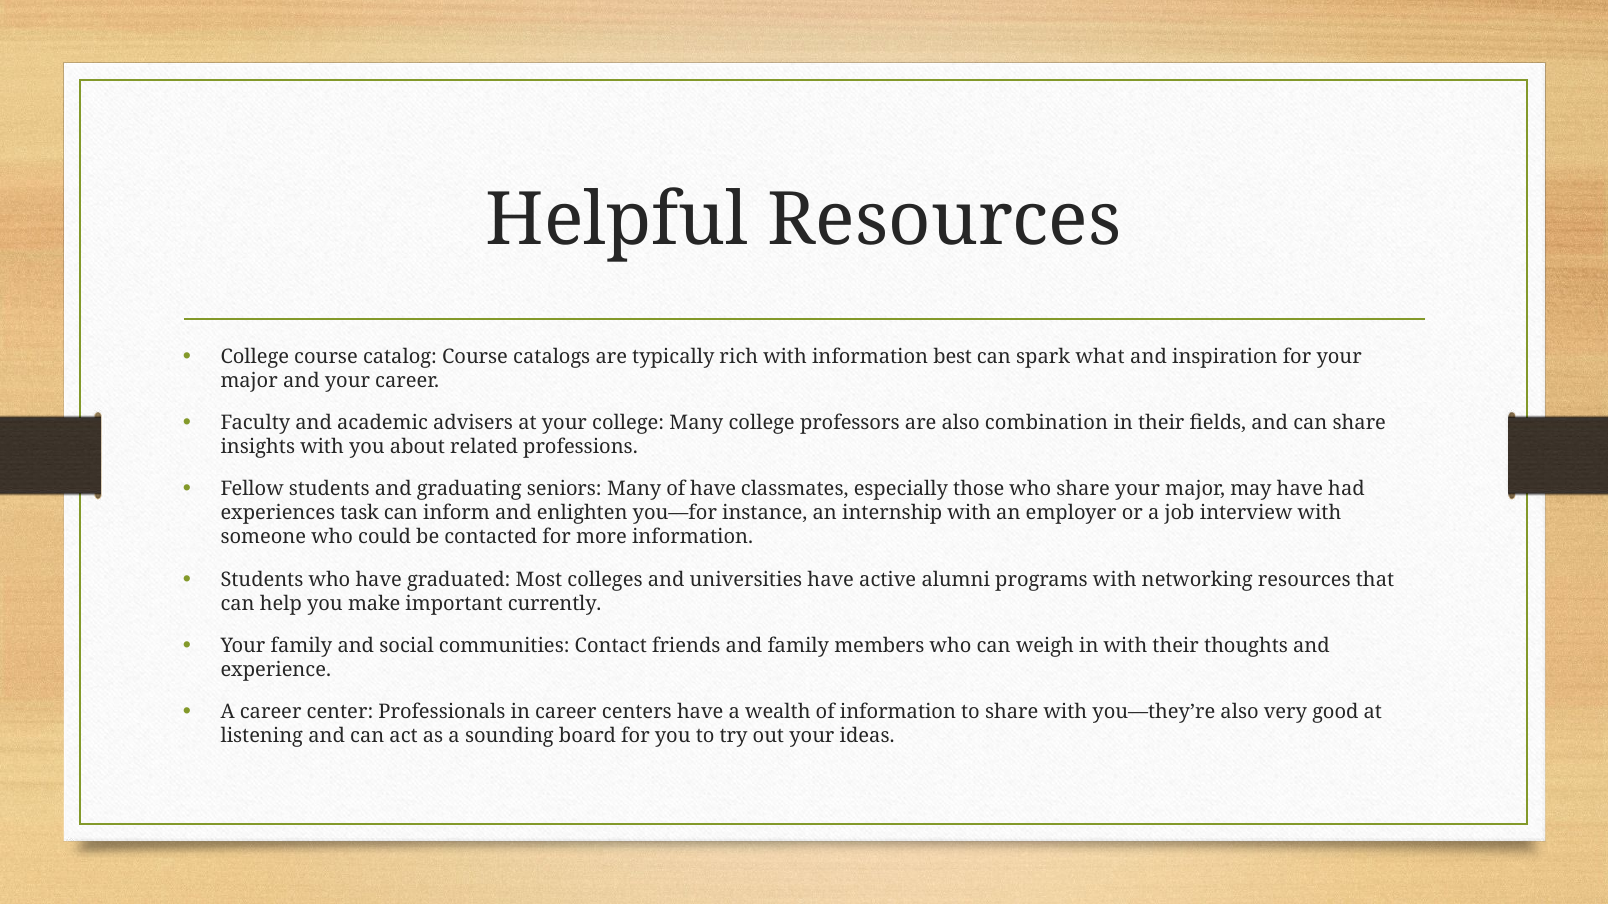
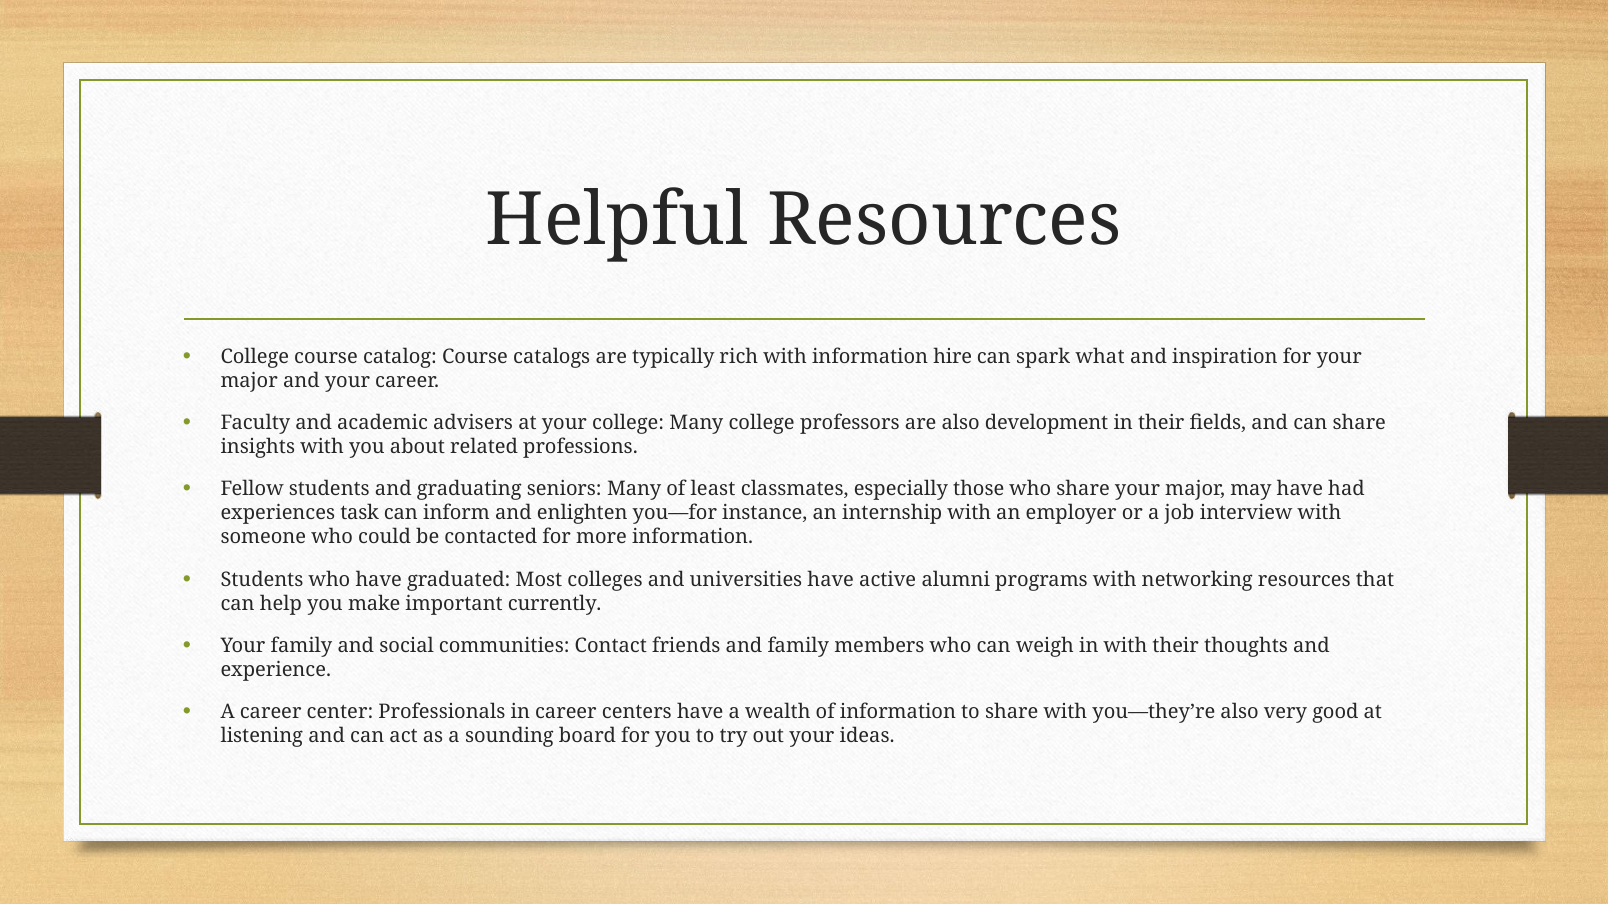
best: best -> hire
combination: combination -> development
of have: have -> least
